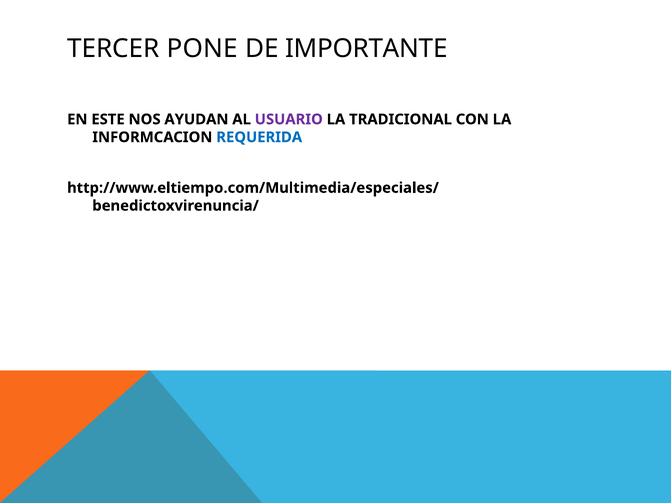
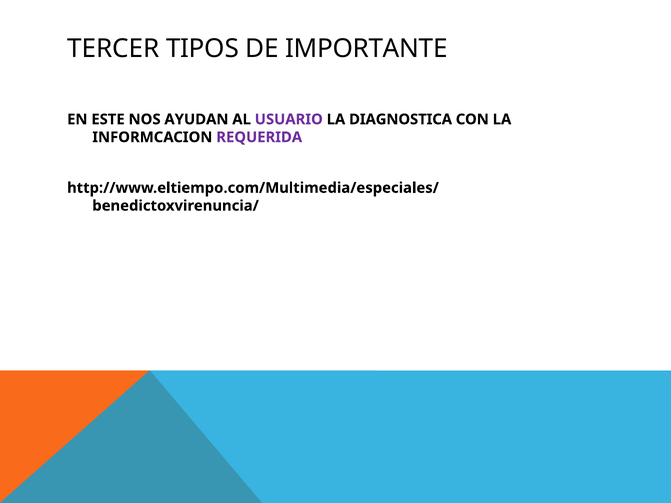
PONE: PONE -> TIPOS
TRADICIONAL: TRADICIONAL -> DIAGNOSTICA
REQUERIDA colour: blue -> purple
